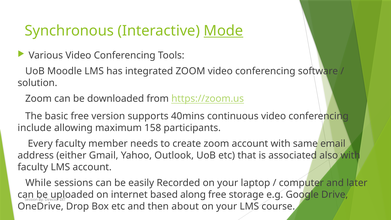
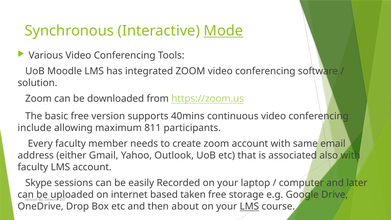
158: 158 -> 811
While: While -> Skype
along: along -> taken
LMS at (249, 206) underline: none -> present
